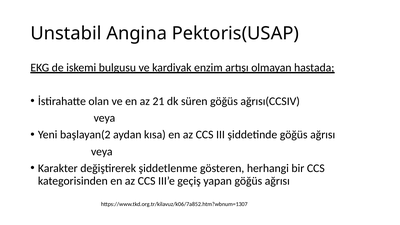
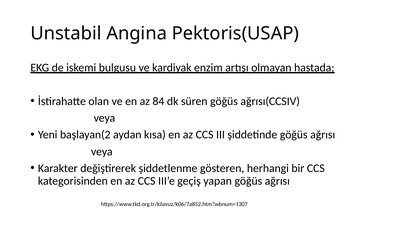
21: 21 -> 84
